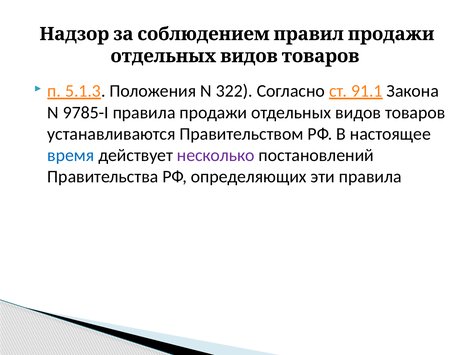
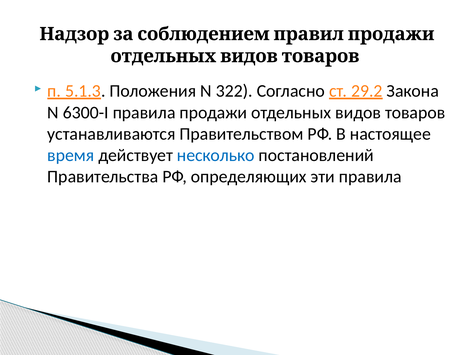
91.1: 91.1 -> 29.2
9785-I: 9785-I -> 6300-I
несколько colour: purple -> blue
